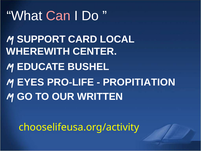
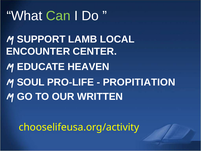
Can colour: pink -> light green
CARD: CARD -> LAMB
WHEREWITH: WHEREWITH -> ENCOUNTER
BUSHEL: BUSHEL -> HEAVEN
EYES: EYES -> SOUL
